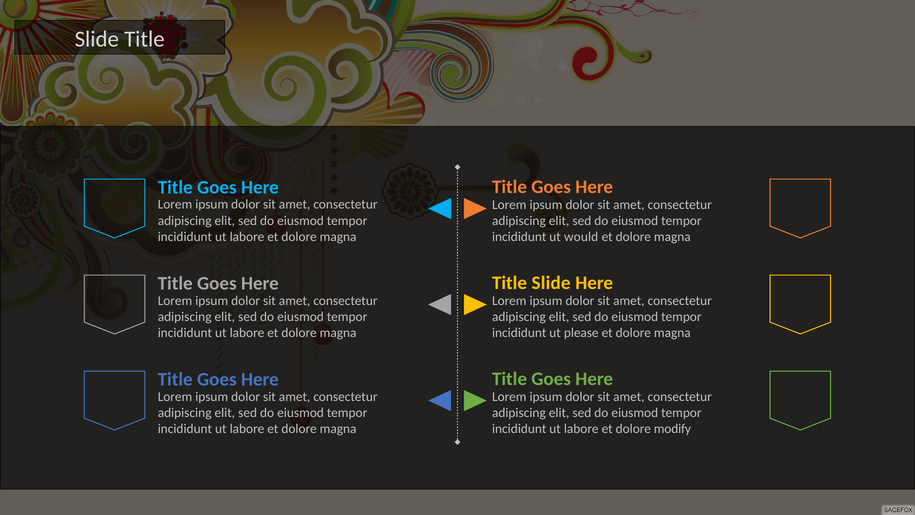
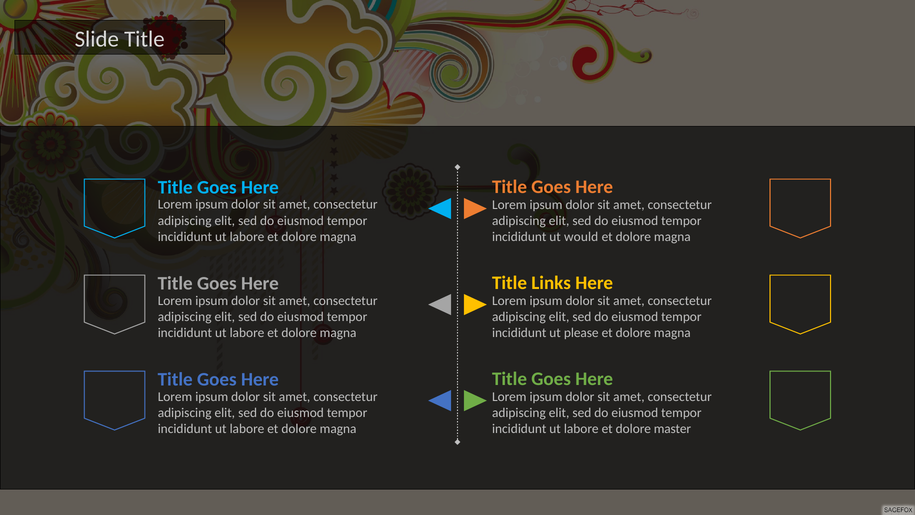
Title Slide: Slide -> Links
modify: modify -> master
